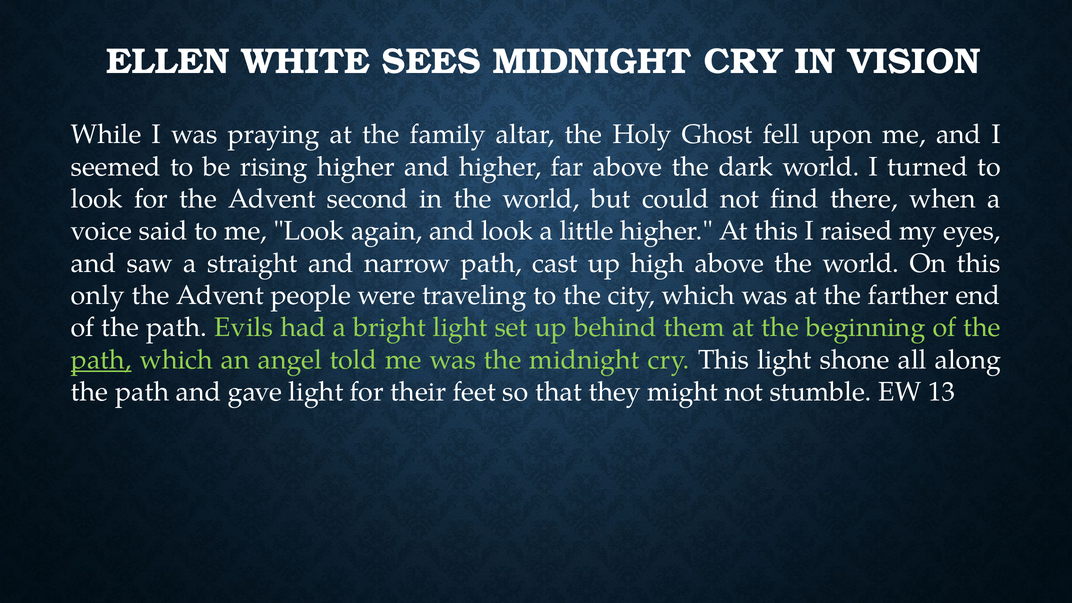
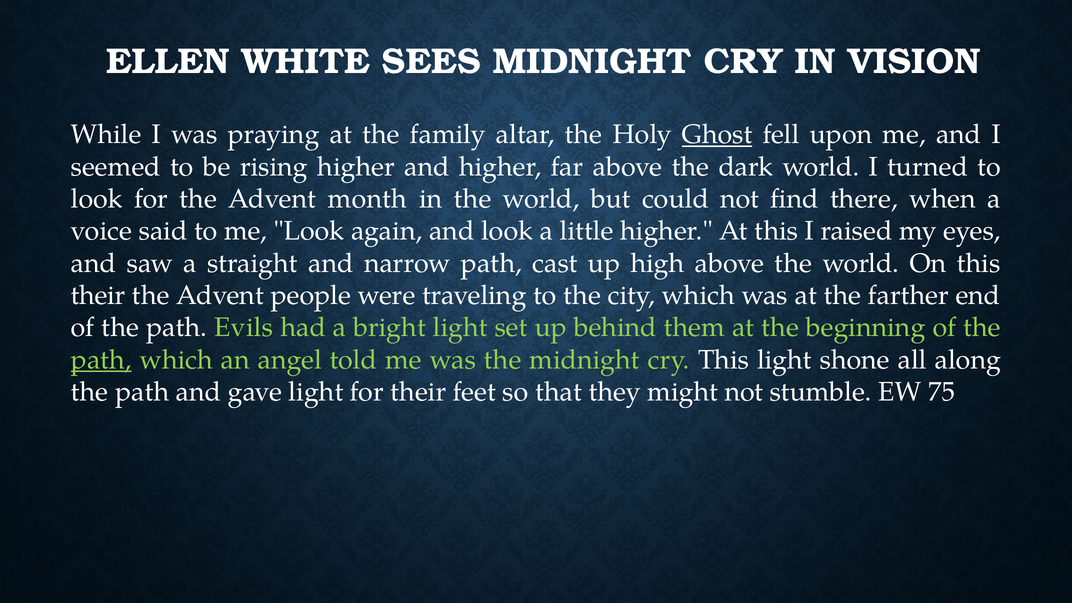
Ghost underline: none -> present
second: second -> month
only at (98, 295): only -> their
13: 13 -> 75
